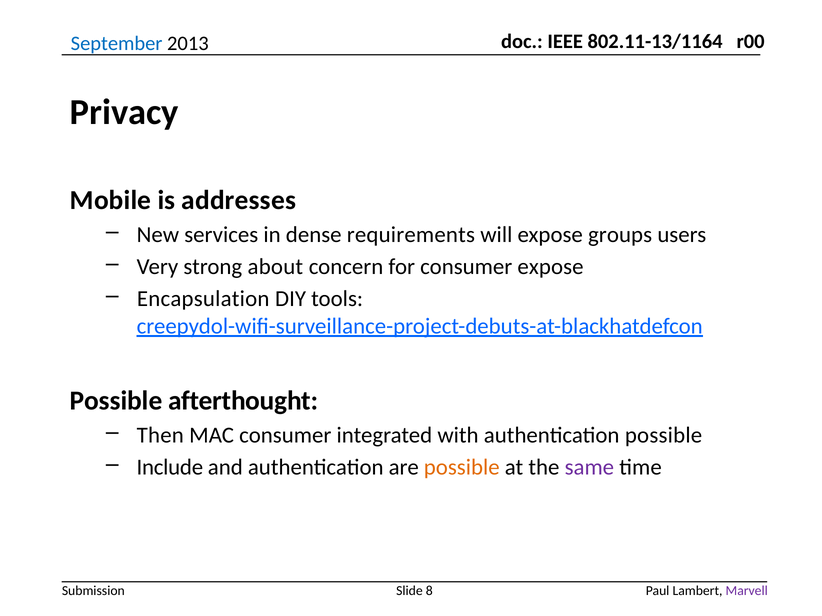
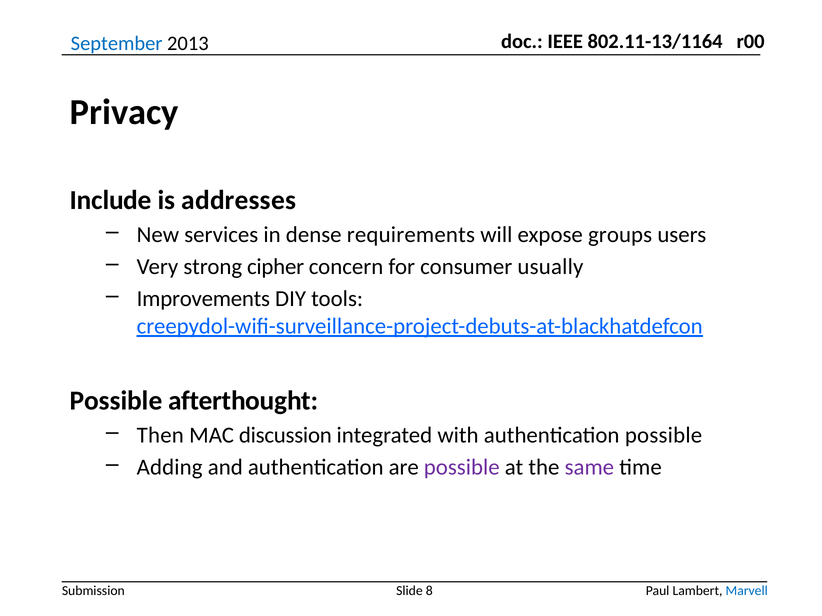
Mobile: Mobile -> Include
about: about -> cipher
consumer expose: expose -> usually
Encapsulation: Encapsulation -> Improvements
MAC consumer: consumer -> discussion
Include: Include -> Adding
possible at (462, 468) colour: orange -> purple
Marvell colour: purple -> blue
